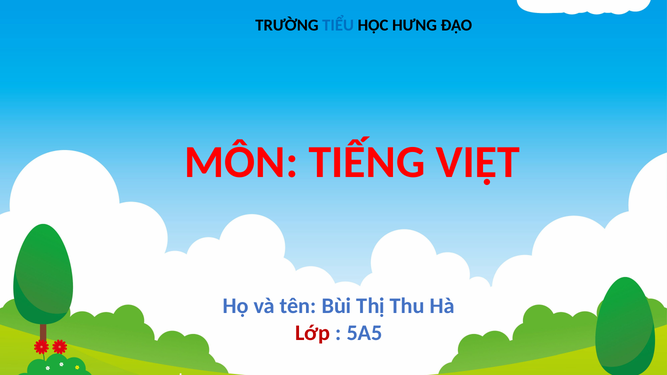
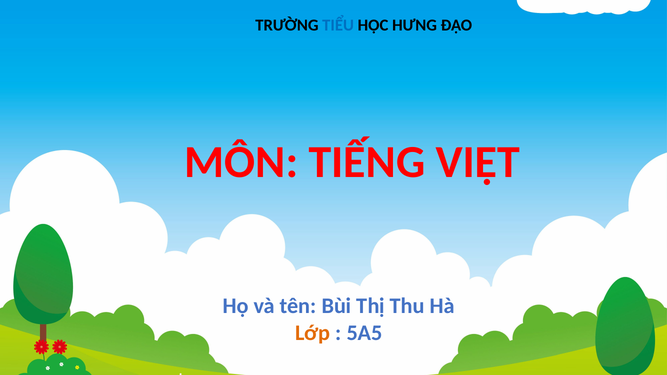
Lớp colour: red -> orange
